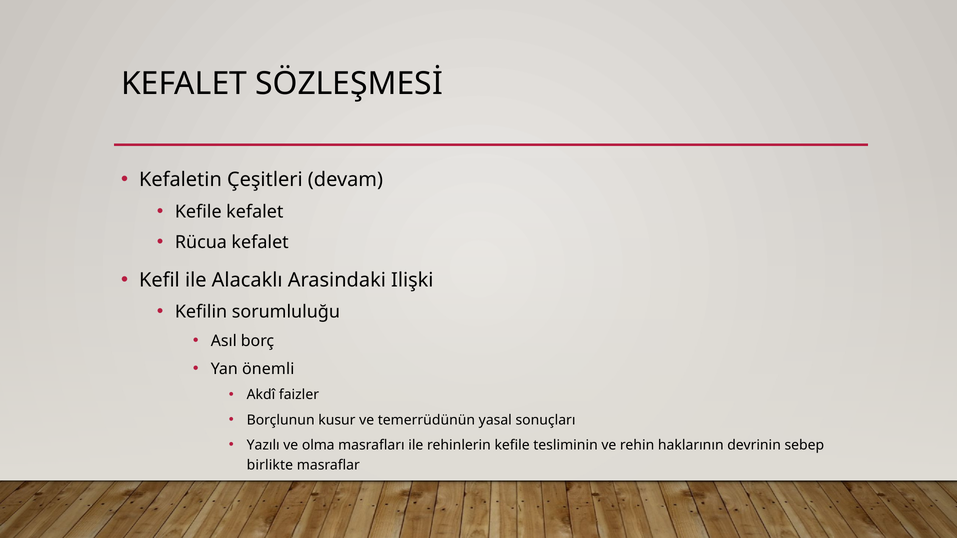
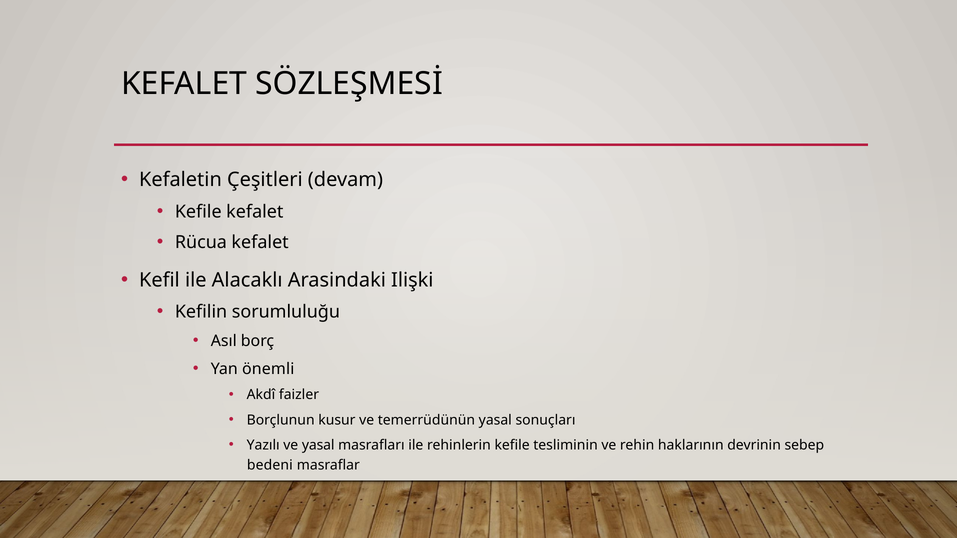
ve olma: olma -> yasal
birlikte: birlikte -> bedeni
